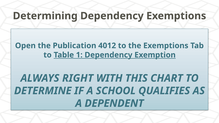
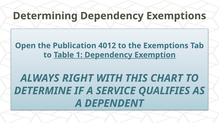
SCHOOL: SCHOOL -> SERVICE
